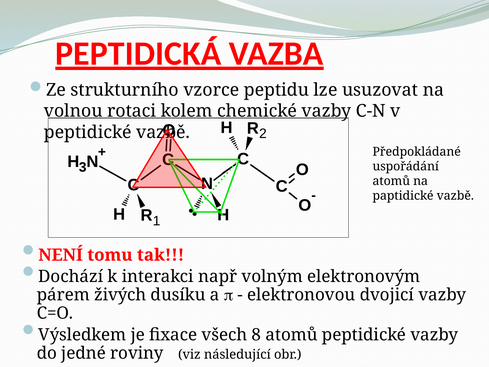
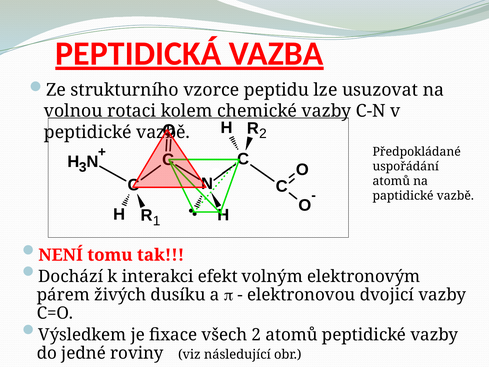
např: např -> efekt
všech 8: 8 -> 2
